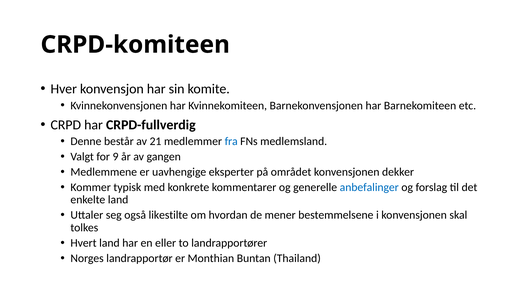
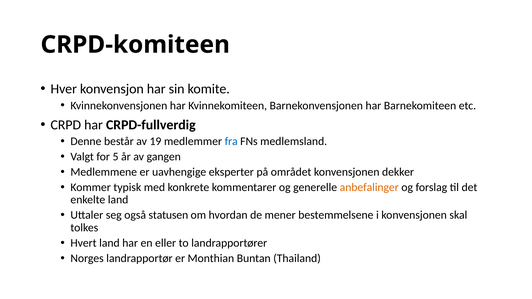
21: 21 -> 19
9: 9 -> 5
anbefalinger colour: blue -> orange
likestilte: likestilte -> statusen
